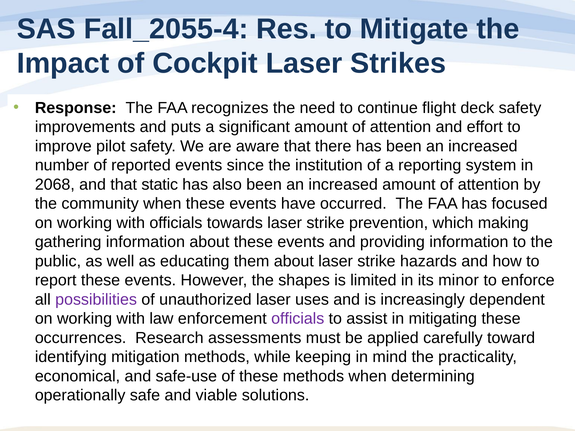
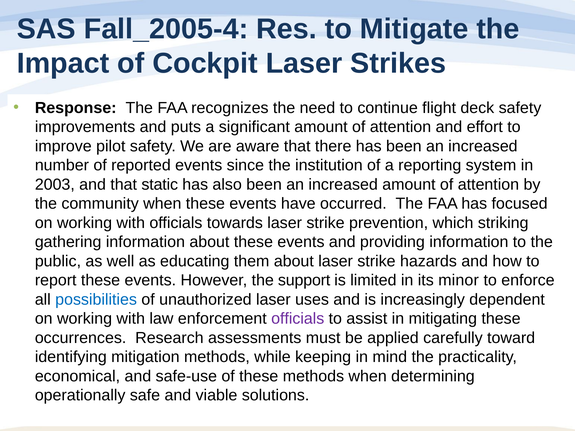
Fall_2055-4: Fall_2055-4 -> Fall_2005-4
2068: 2068 -> 2003
making: making -> striking
shapes: shapes -> support
possibilities colour: purple -> blue
